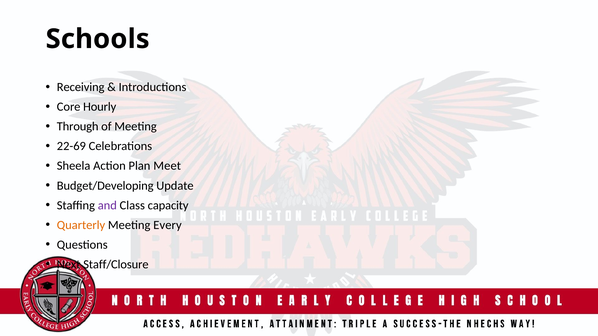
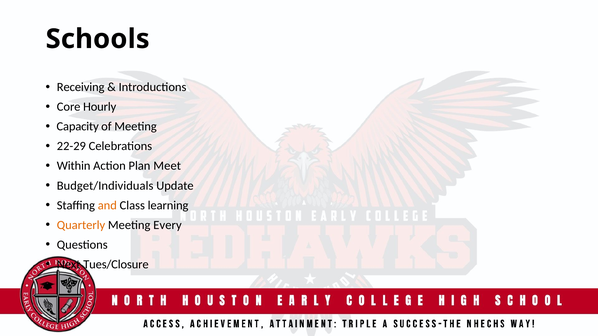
Through: Through -> Capacity
22-69: 22-69 -> 22-29
Sheela: Sheela -> Within
Budget/Developing: Budget/Developing -> Budget/Individuals
and colour: purple -> orange
capacity: capacity -> learning
Staff/Closure: Staff/Closure -> Tues/Closure
